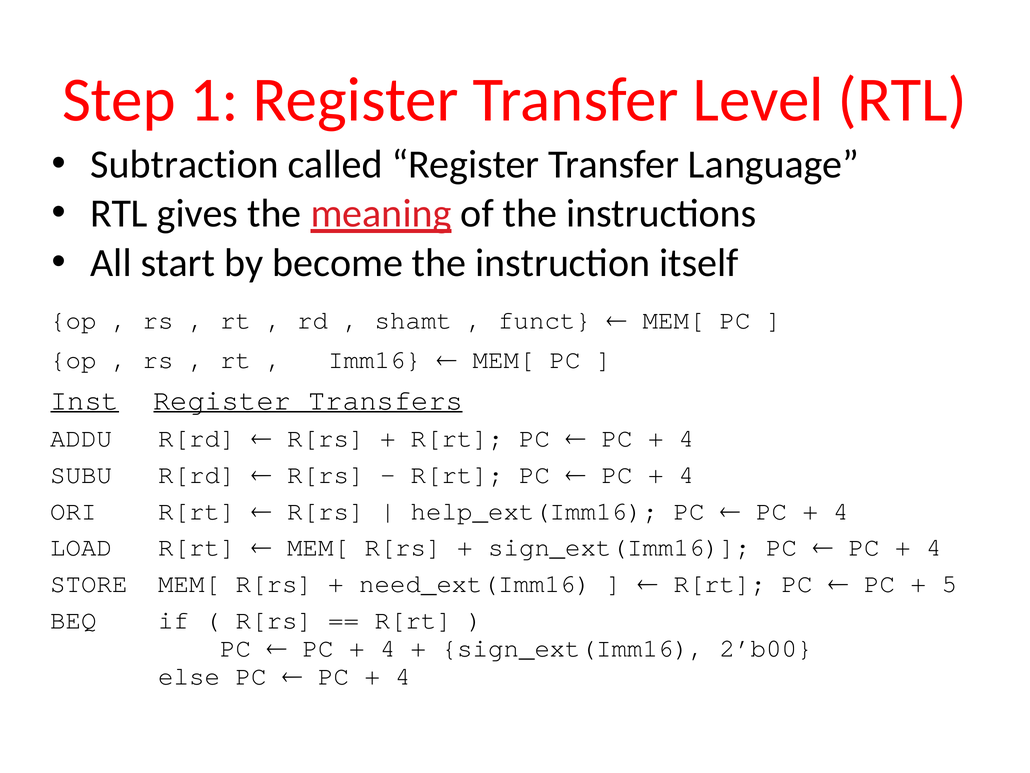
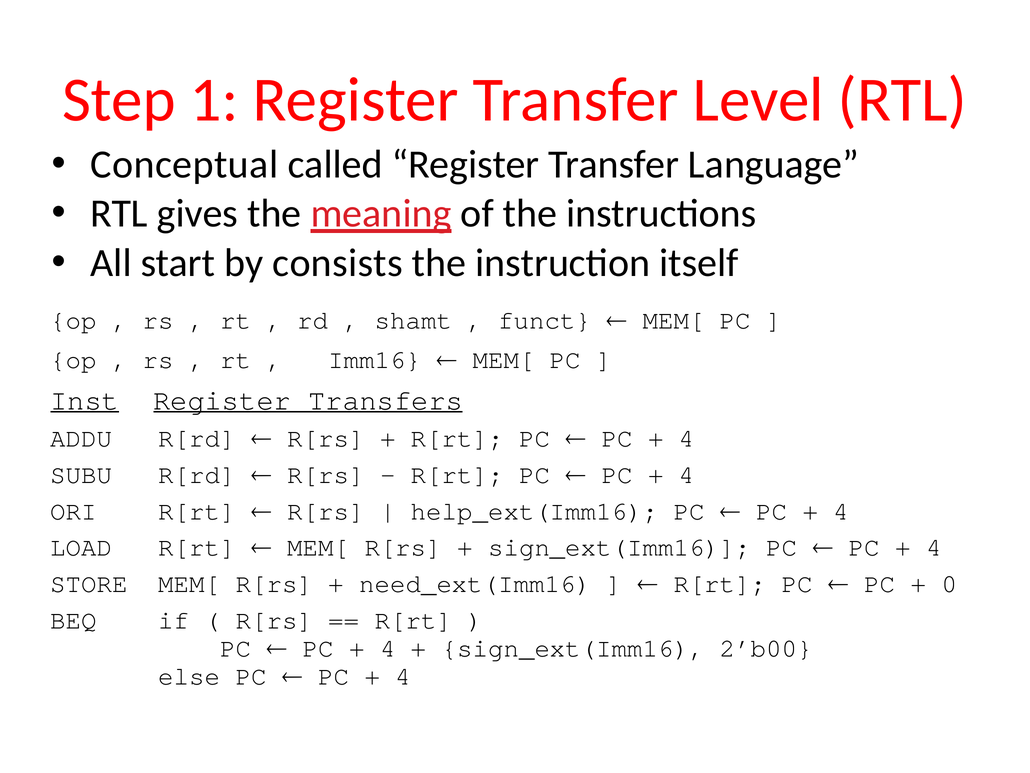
Subtraction: Subtraction -> Conceptual
become: become -> consists
5: 5 -> 0
